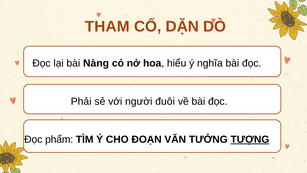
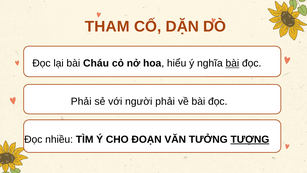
Nàng: Nàng -> Cháu
bài at (232, 63) underline: none -> present
người đuôi: đuôi -> phải
phẩm: phẩm -> nhiều
